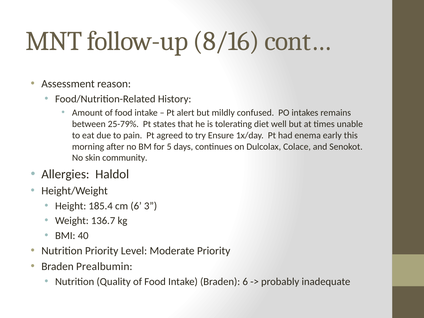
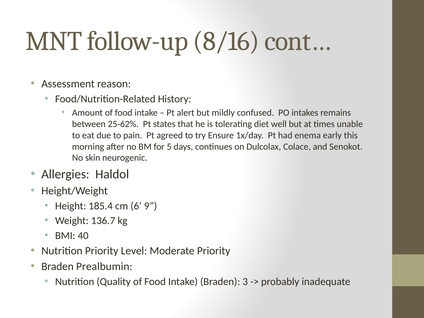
25-79%: 25-79% -> 25-62%
community: community -> neurogenic
3: 3 -> 9
Braden 6: 6 -> 3
